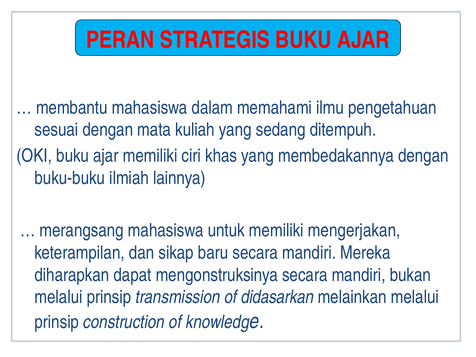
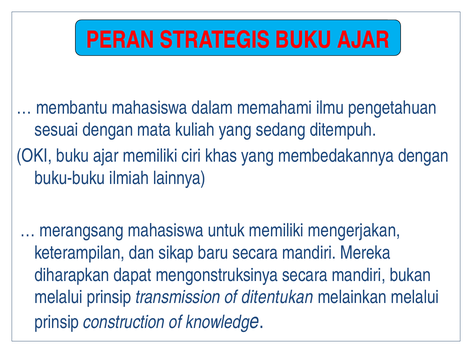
didasarkan: didasarkan -> ditentukan
